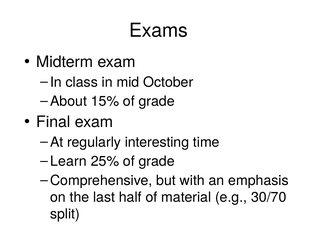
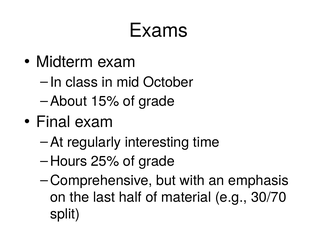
Learn: Learn -> Hours
